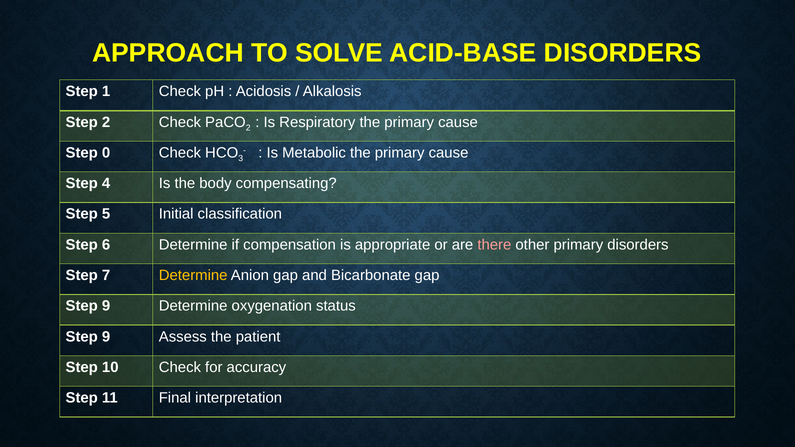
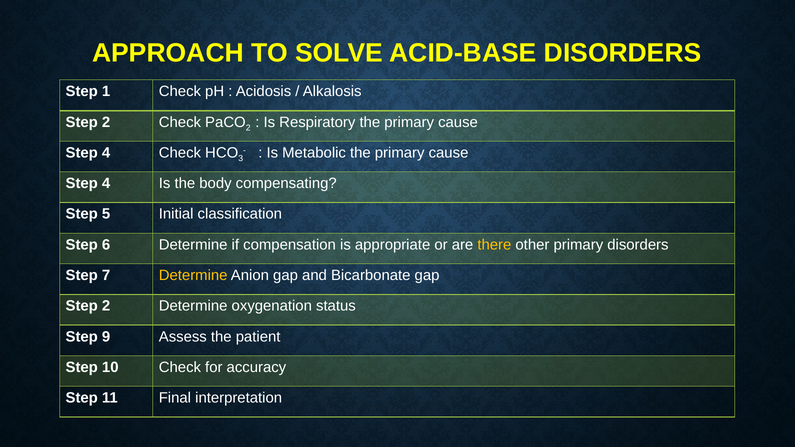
0 at (106, 153): 0 -> 4
there colour: pink -> yellow
9 at (106, 306): 9 -> 2
